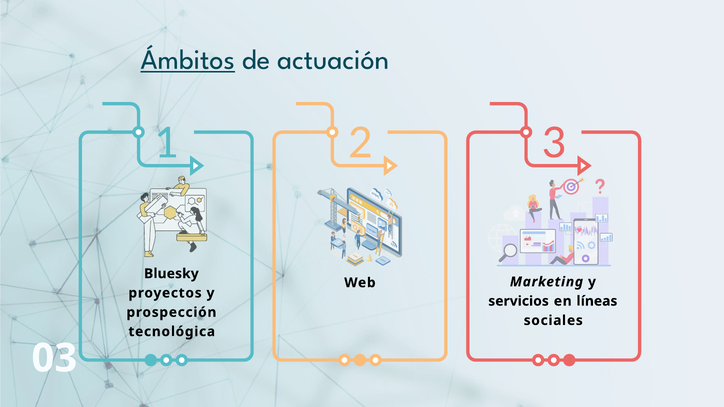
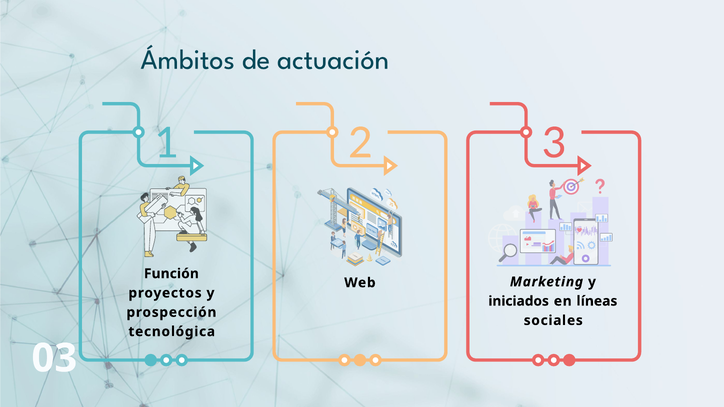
Ámbitos underline: present -> none
Bluesky: Bluesky -> Función
servicios: servicios -> iniciados
